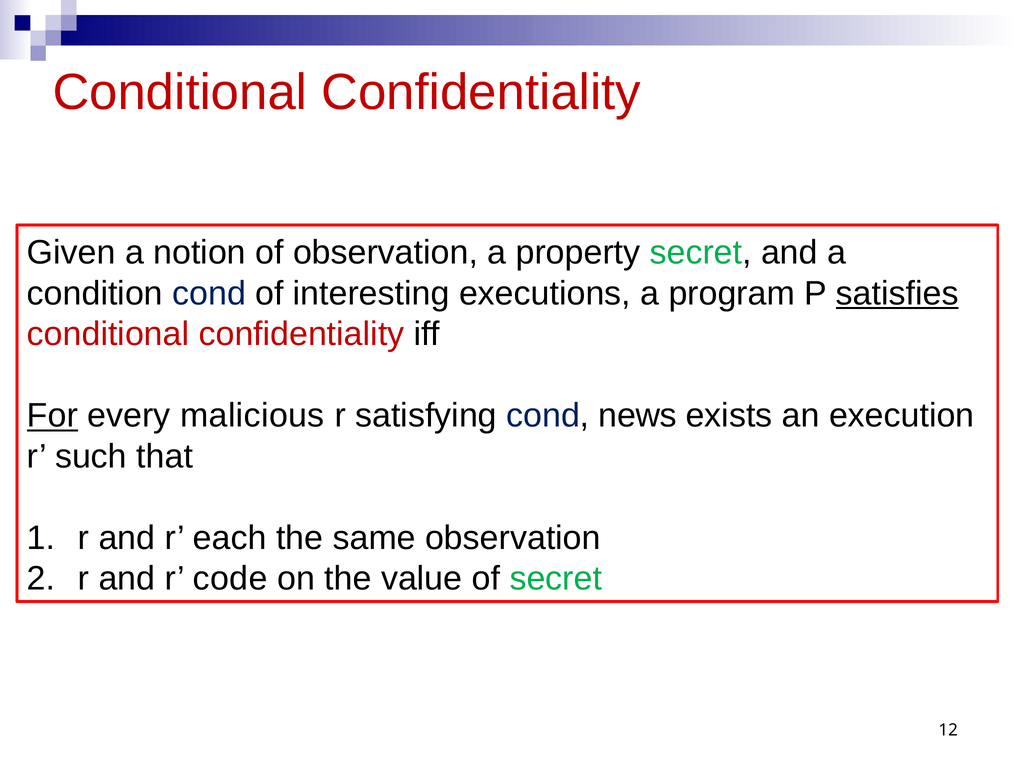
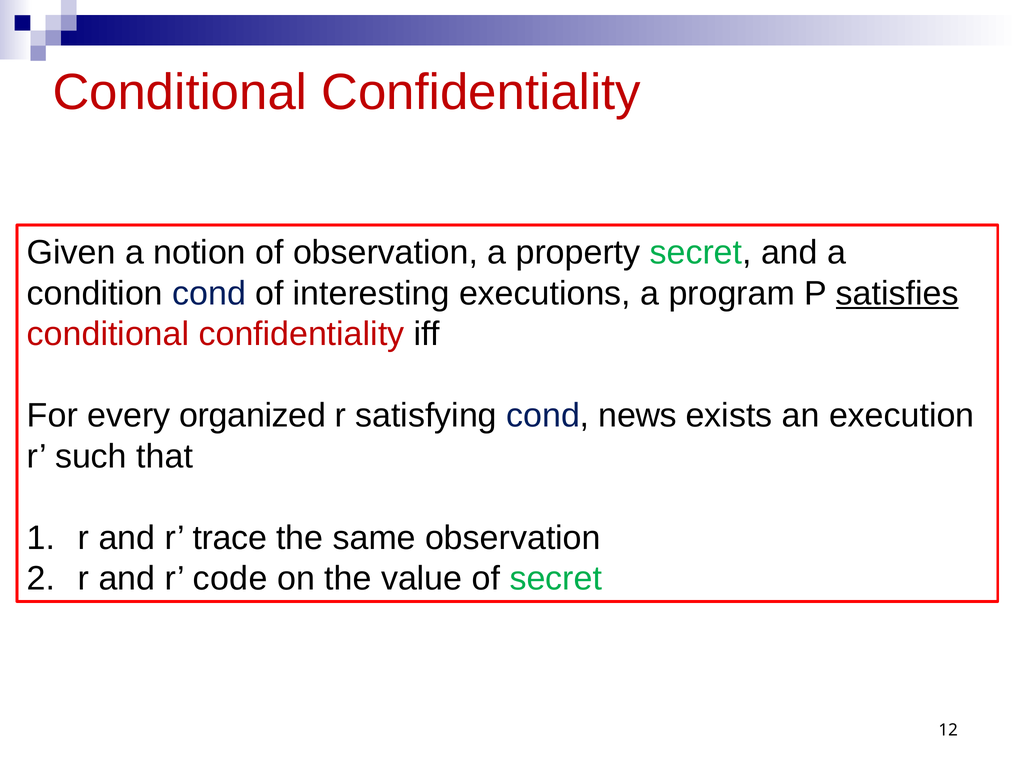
For underline: present -> none
malicious: malicious -> organized
each: each -> trace
